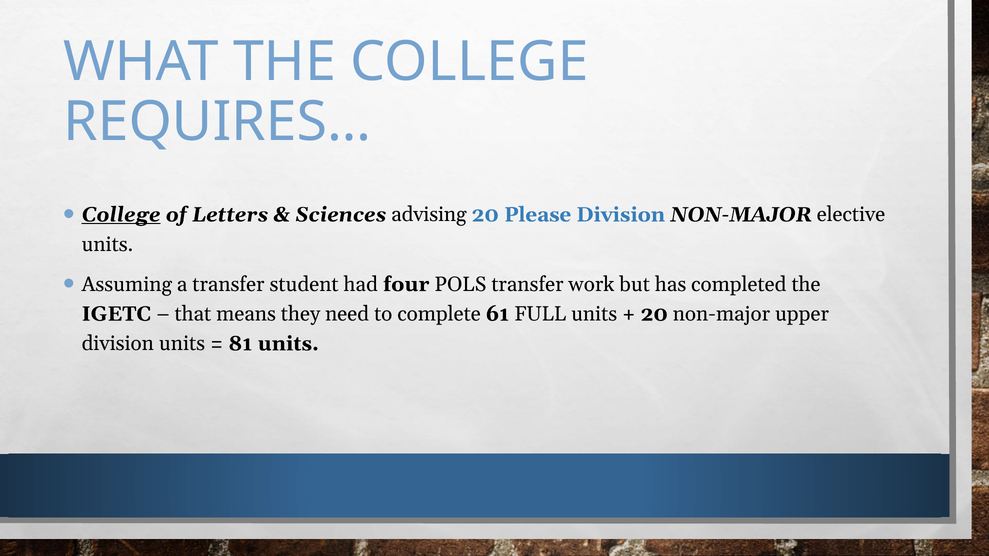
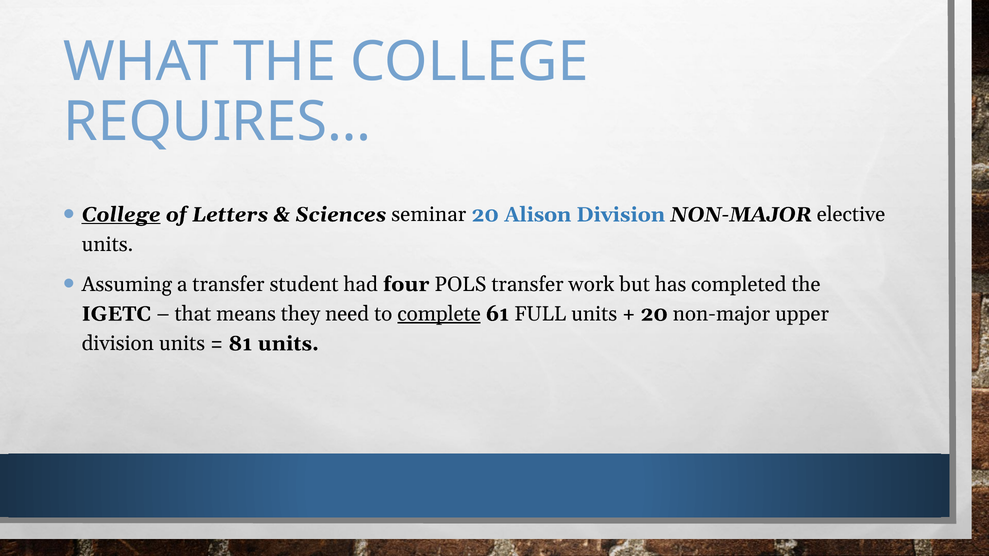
advising: advising -> seminar
Please: Please -> Alison
complete underline: none -> present
